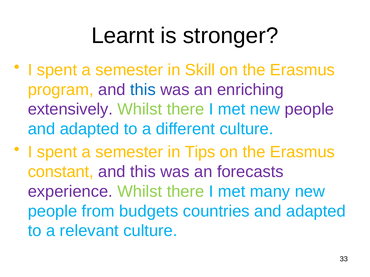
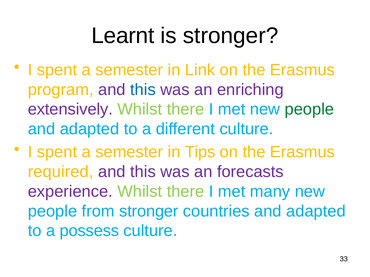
Skill: Skill -> Link
people at (309, 110) colour: purple -> green
constant: constant -> required
from budgets: budgets -> stronger
relevant: relevant -> possess
